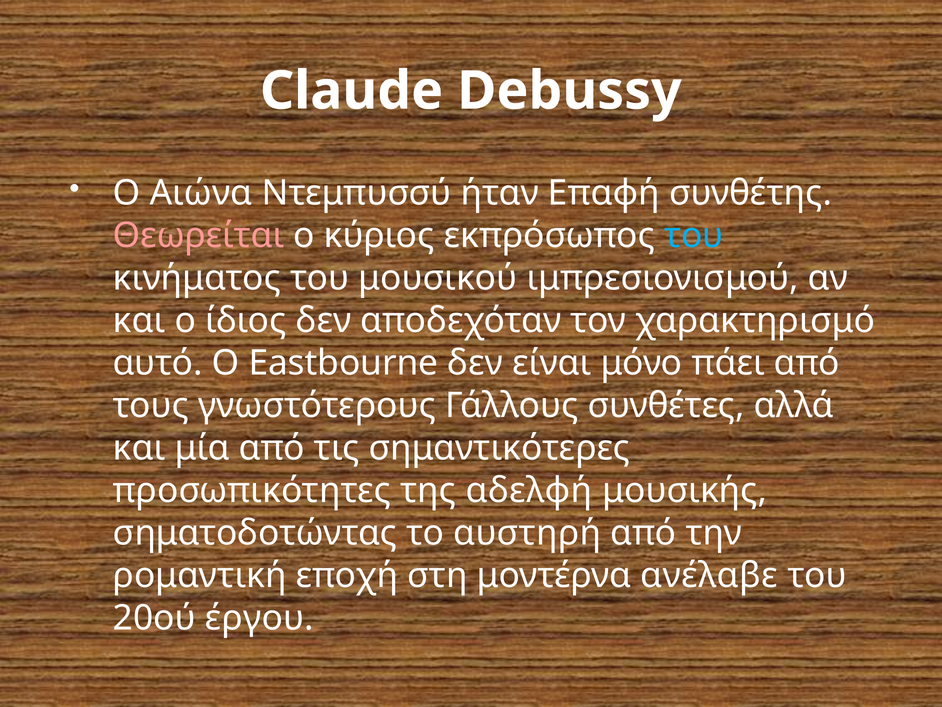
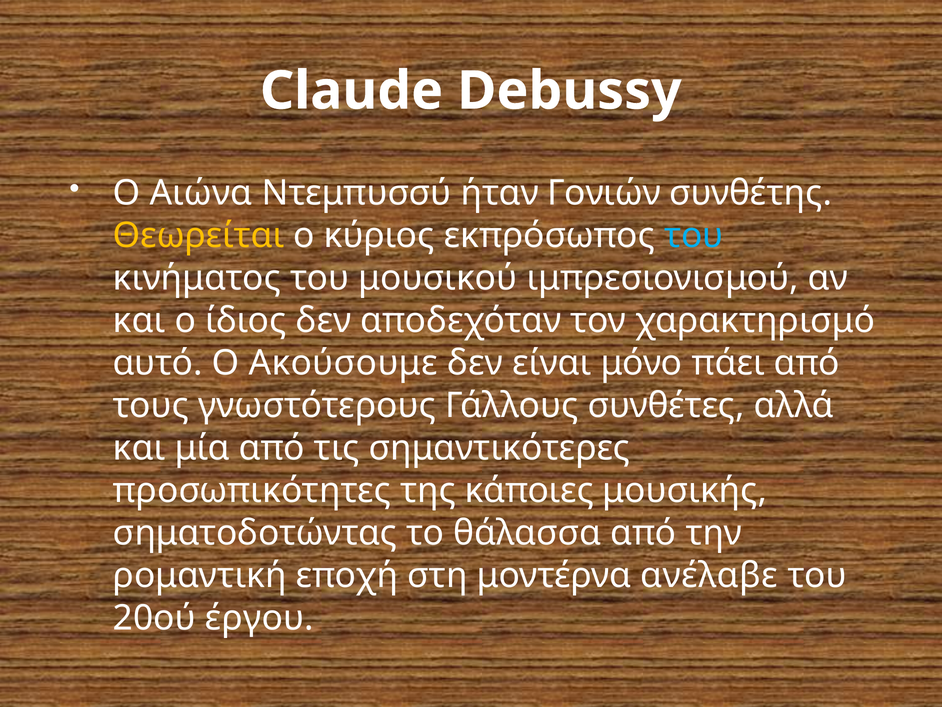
Επαφή: Επαφή -> Γονιών
Θεωρείται colour: pink -> yellow
Eastbourne: Eastbourne -> Ακούσουμε
αδελφή: αδελφή -> κάποιες
αυστηρή: αυστηρή -> θάλασσα
